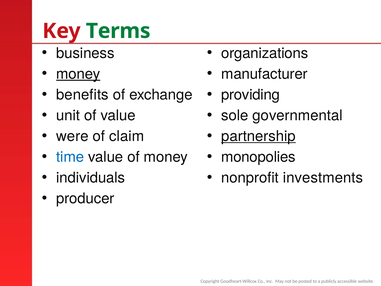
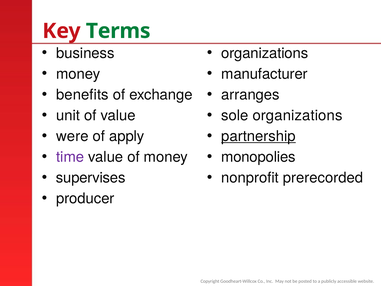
money at (78, 74) underline: present -> none
providing: providing -> arranges
sole governmental: governmental -> organizations
claim: claim -> apply
time colour: blue -> purple
individuals: individuals -> supervises
investments: investments -> prerecorded
